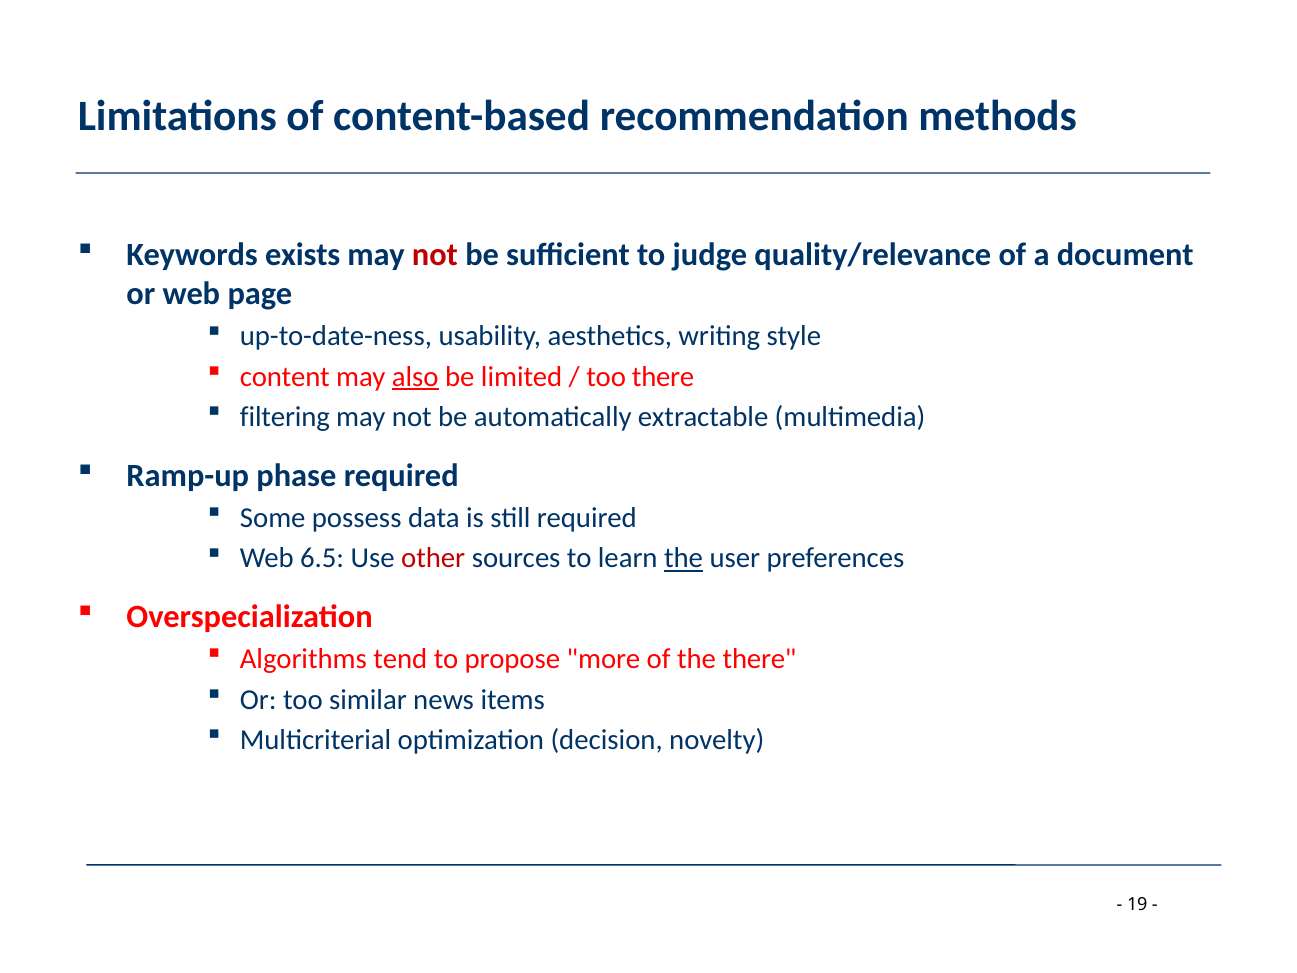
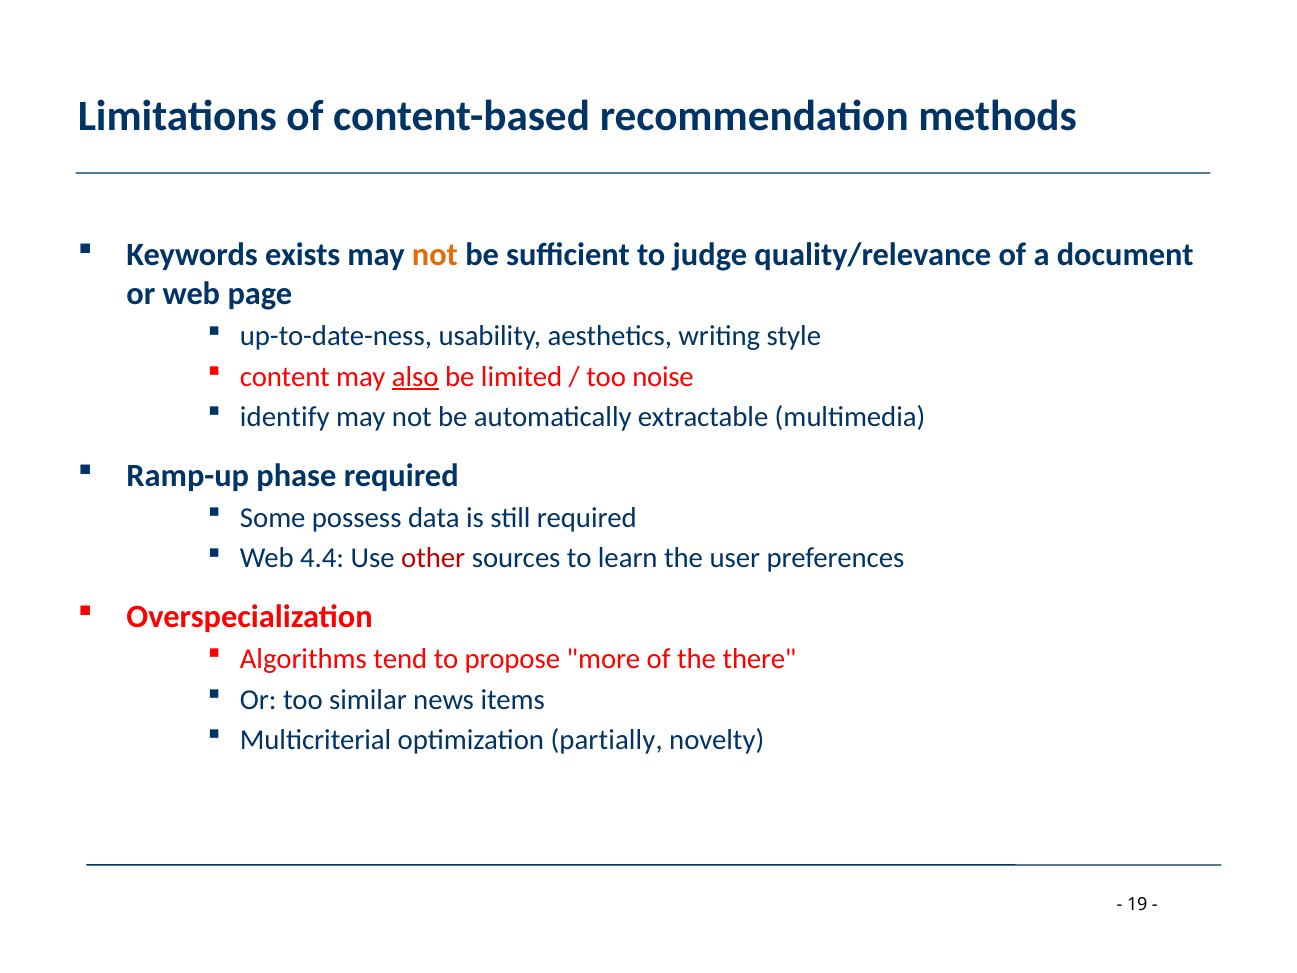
not at (435, 255) colour: red -> orange
too there: there -> noise
filtering: filtering -> identify
6.5: 6.5 -> 4.4
the at (684, 558) underline: present -> none
decision: decision -> partially
